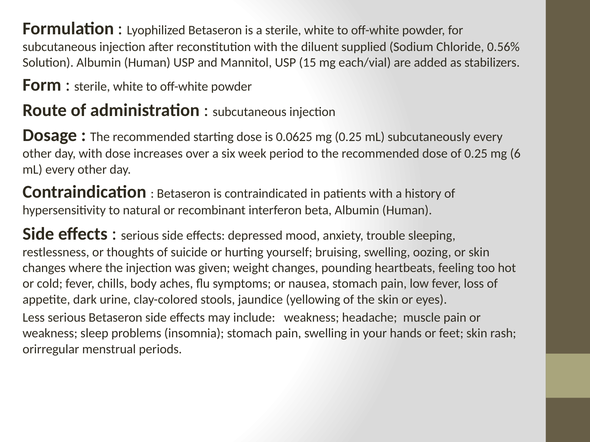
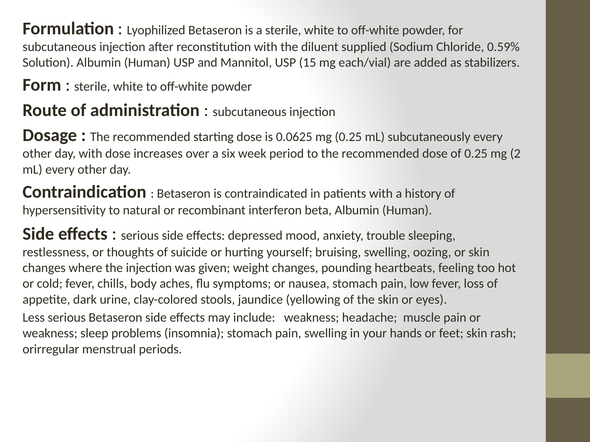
0.56%: 0.56% -> 0.59%
6: 6 -> 2
